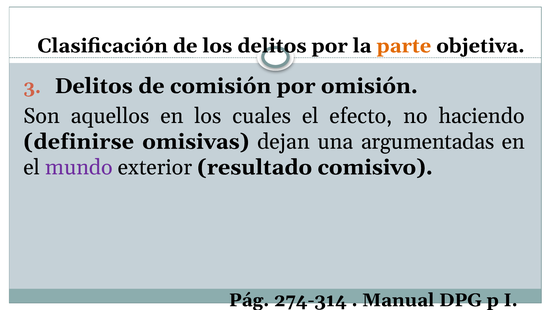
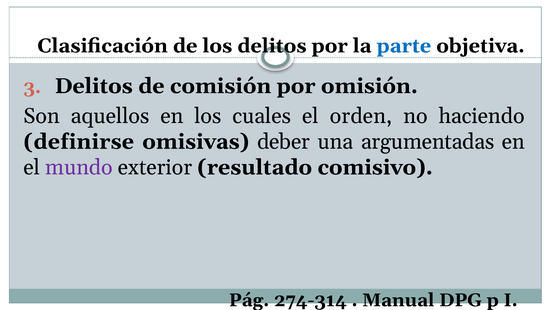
parte colour: orange -> blue
efecto: efecto -> orden
dejan: dejan -> deber
